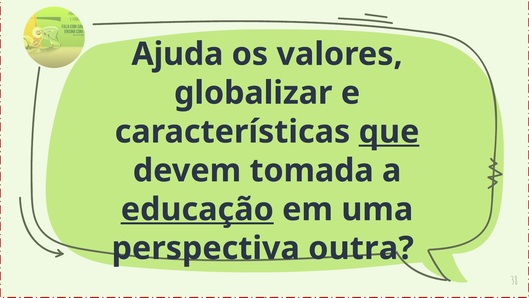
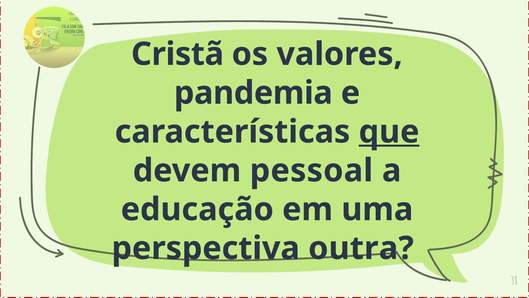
Ajuda: Ajuda -> Cristã
globalizar: globalizar -> pandemia
tomada: tomada -> pessoal
educação underline: present -> none
